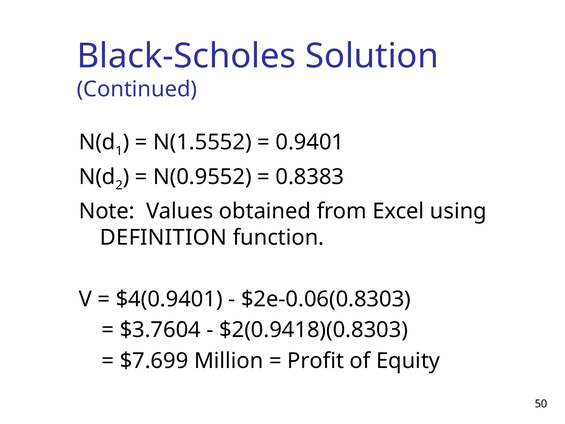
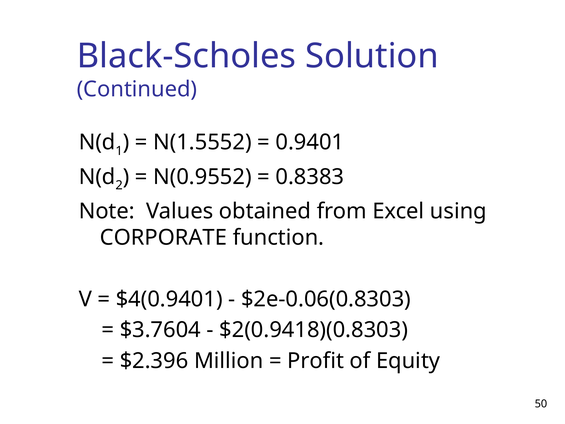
DEFINITION: DEFINITION -> CORPORATE
$7.699: $7.699 -> $2.396
